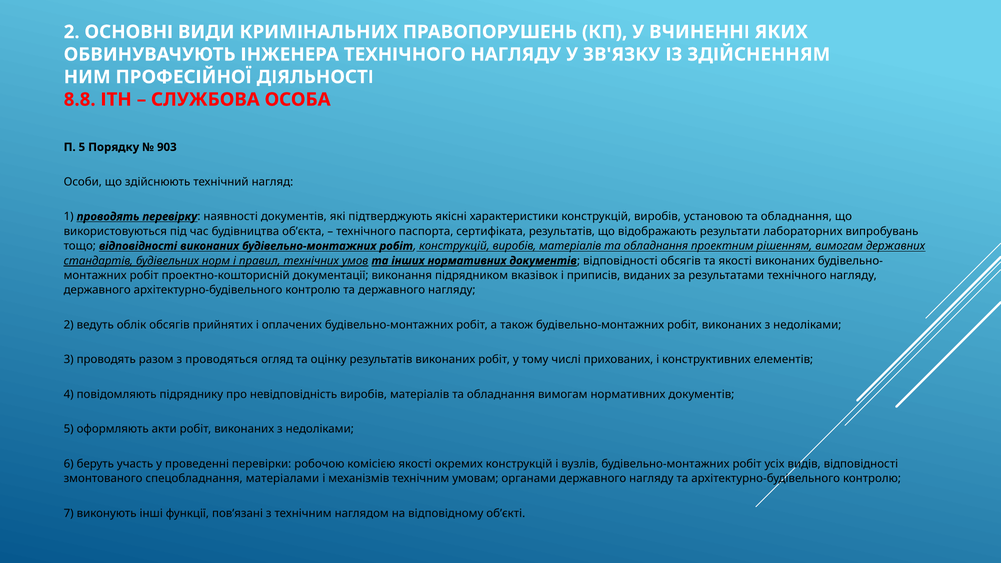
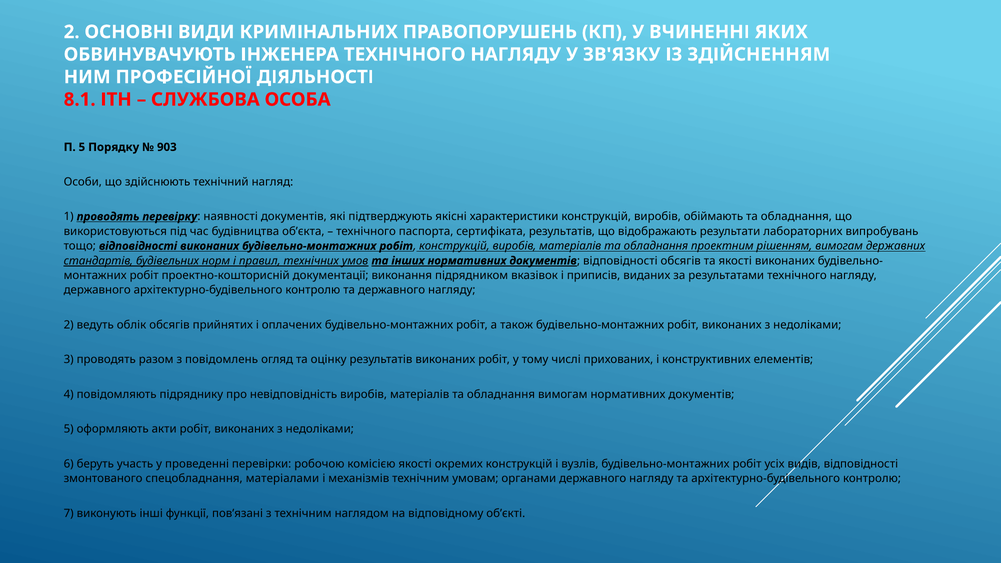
8.8: 8.8 -> 8.1
установою: установою -> обіймають
проводяться: проводяться -> повідомлень
